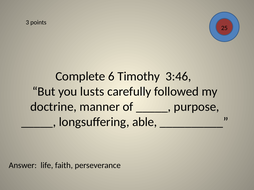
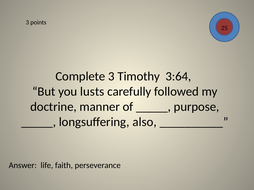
Complete 6: 6 -> 3
3:46: 3:46 -> 3:64
able: able -> also
